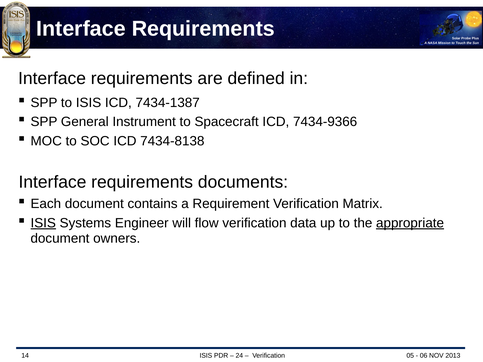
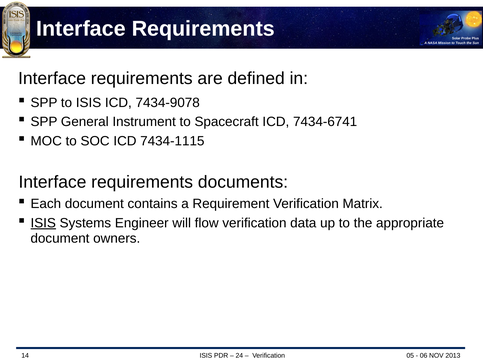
7434-1387: 7434-1387 -> 7434-9078
7434-9366: 7434-9366 -> 7434-6741
7434-8138: 7434-8138 -> 7434-1115
appropriate underline: present -> none
